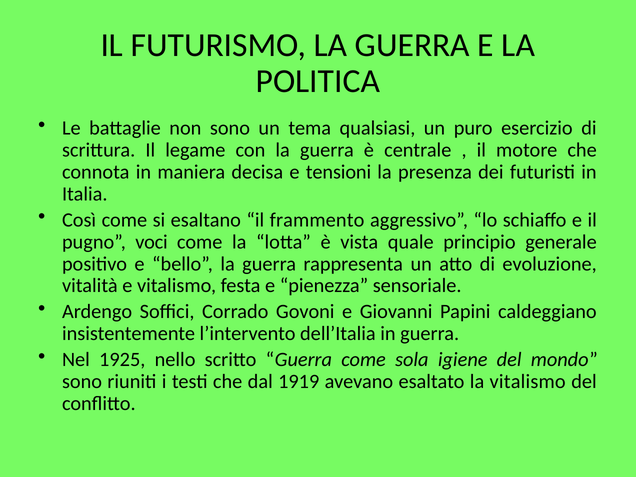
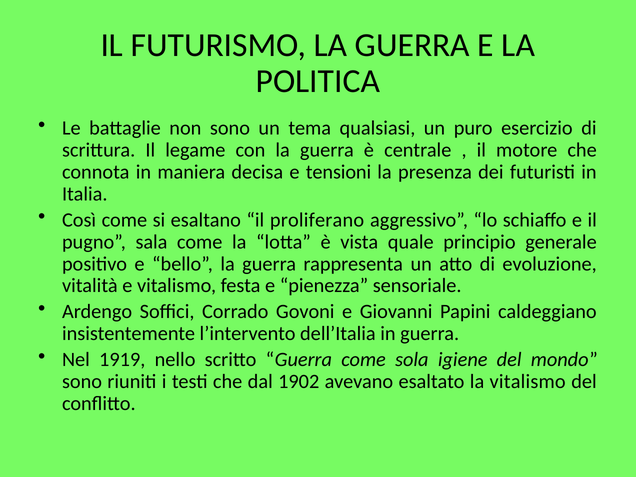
frammento: frammento -> proliferano
voci: voci -> sala
1925: 1925 -> 1919
1919: 1919 -> 1902
